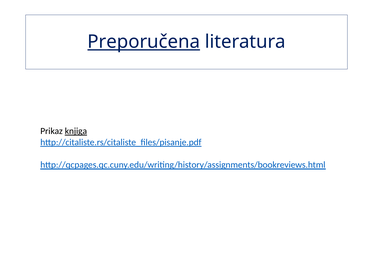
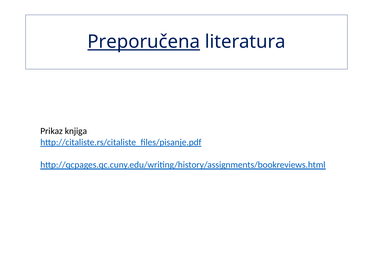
knjiga underline: present -> none
